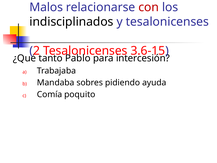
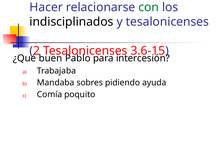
Malos: Malos -> Hacer
con colour: red -> green
tanto: tanto -> buen
